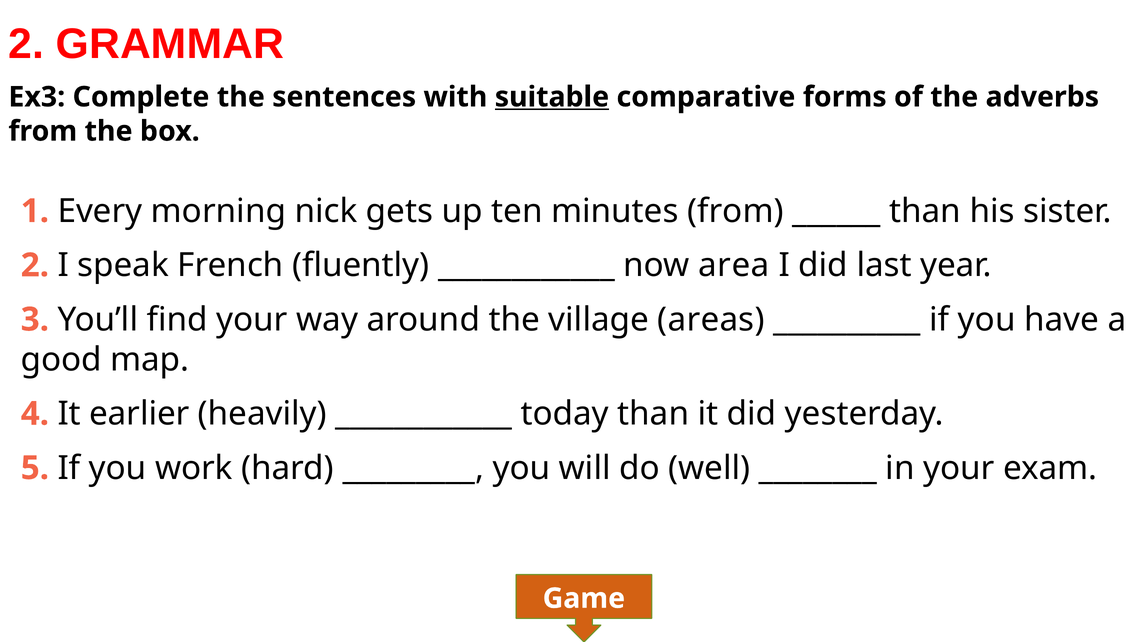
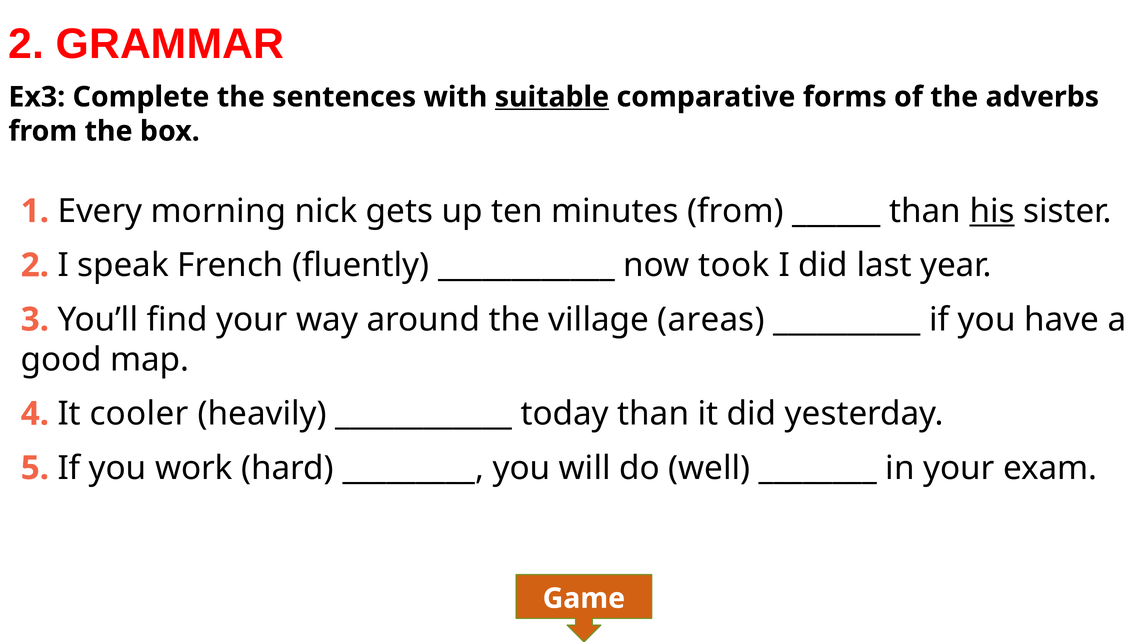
his underline: none -> present
area: area -> took
earlier: earlier -> cooler
